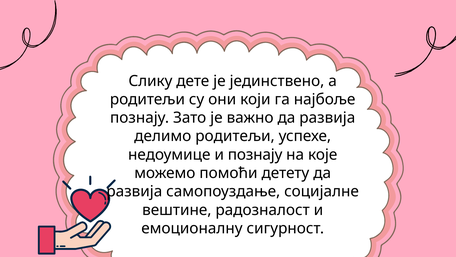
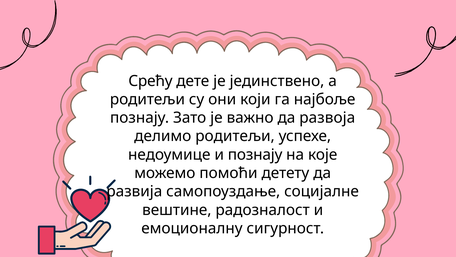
Слику: Слику -> Срећу
важно да развија: развија -> развоја
